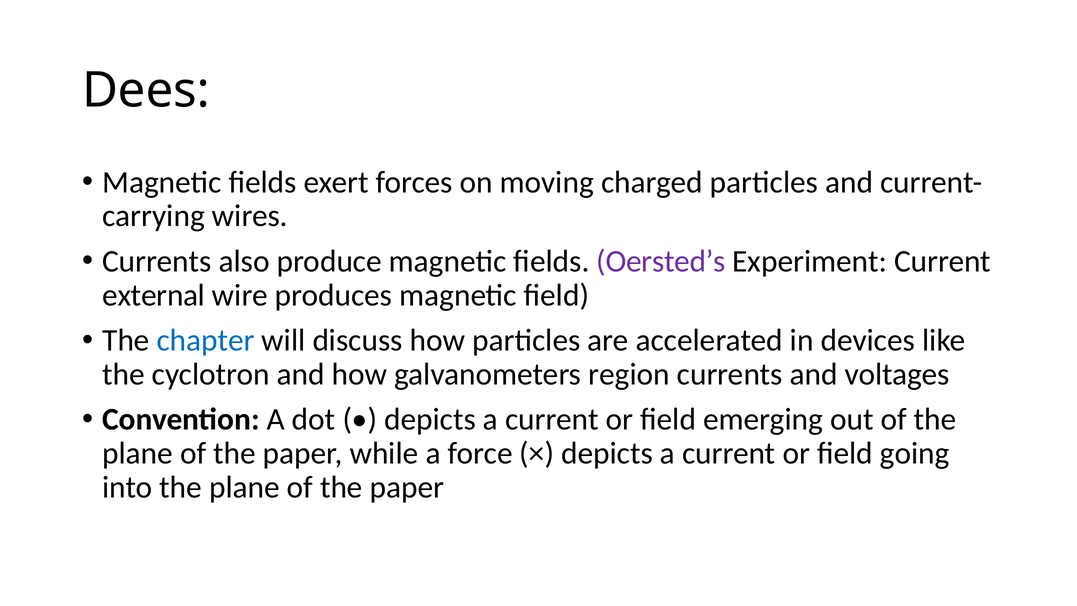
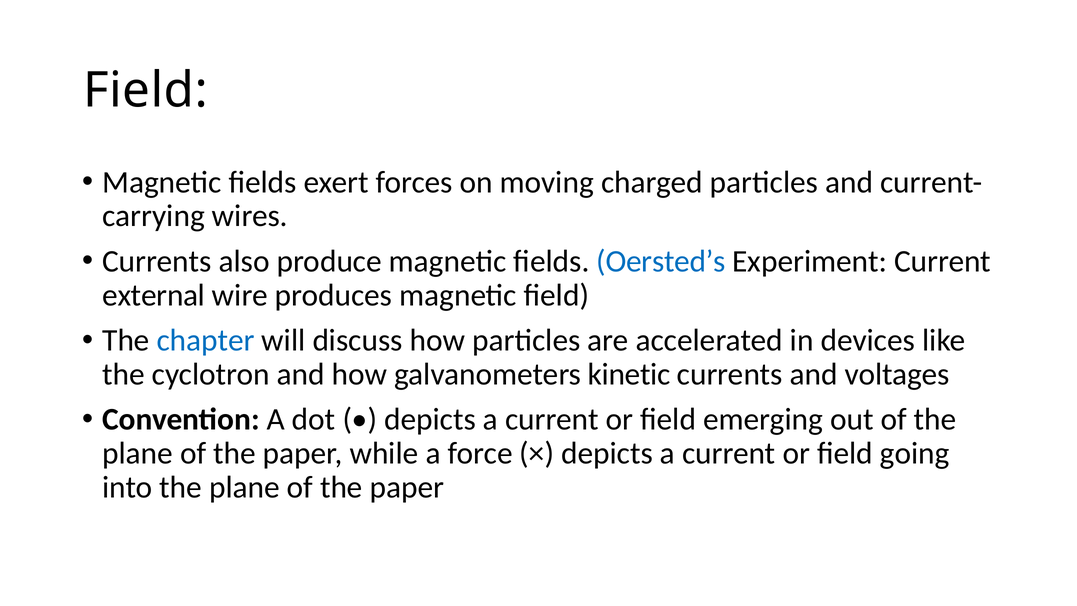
Dees at (146, 90): Dees -> Field
Oersted’s colour: purple -> blue
region: region -> kinetic
